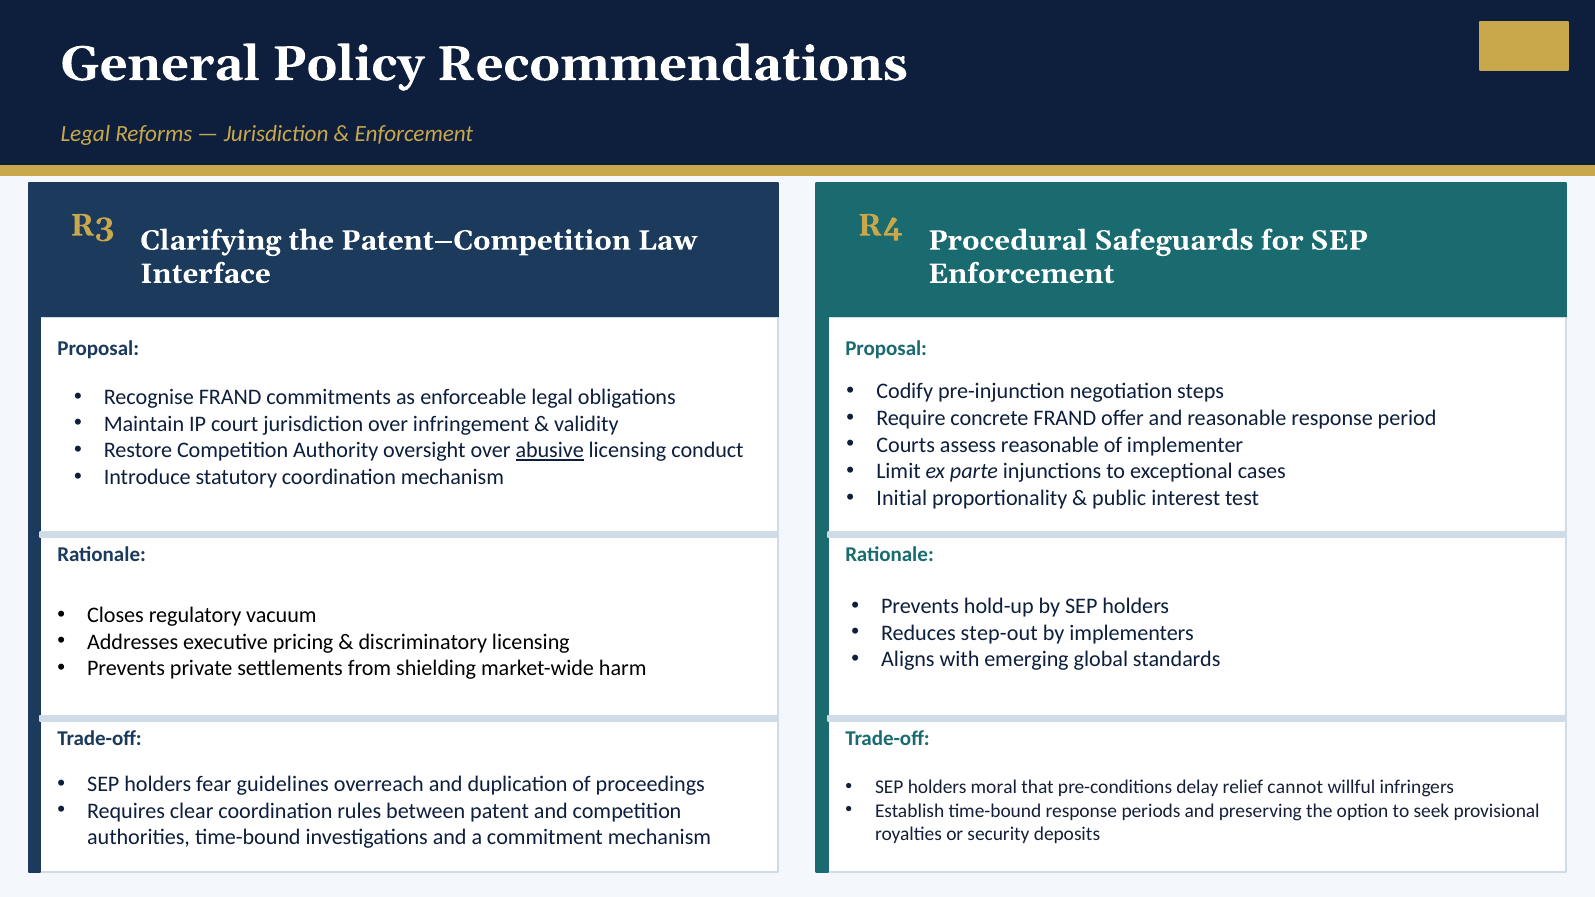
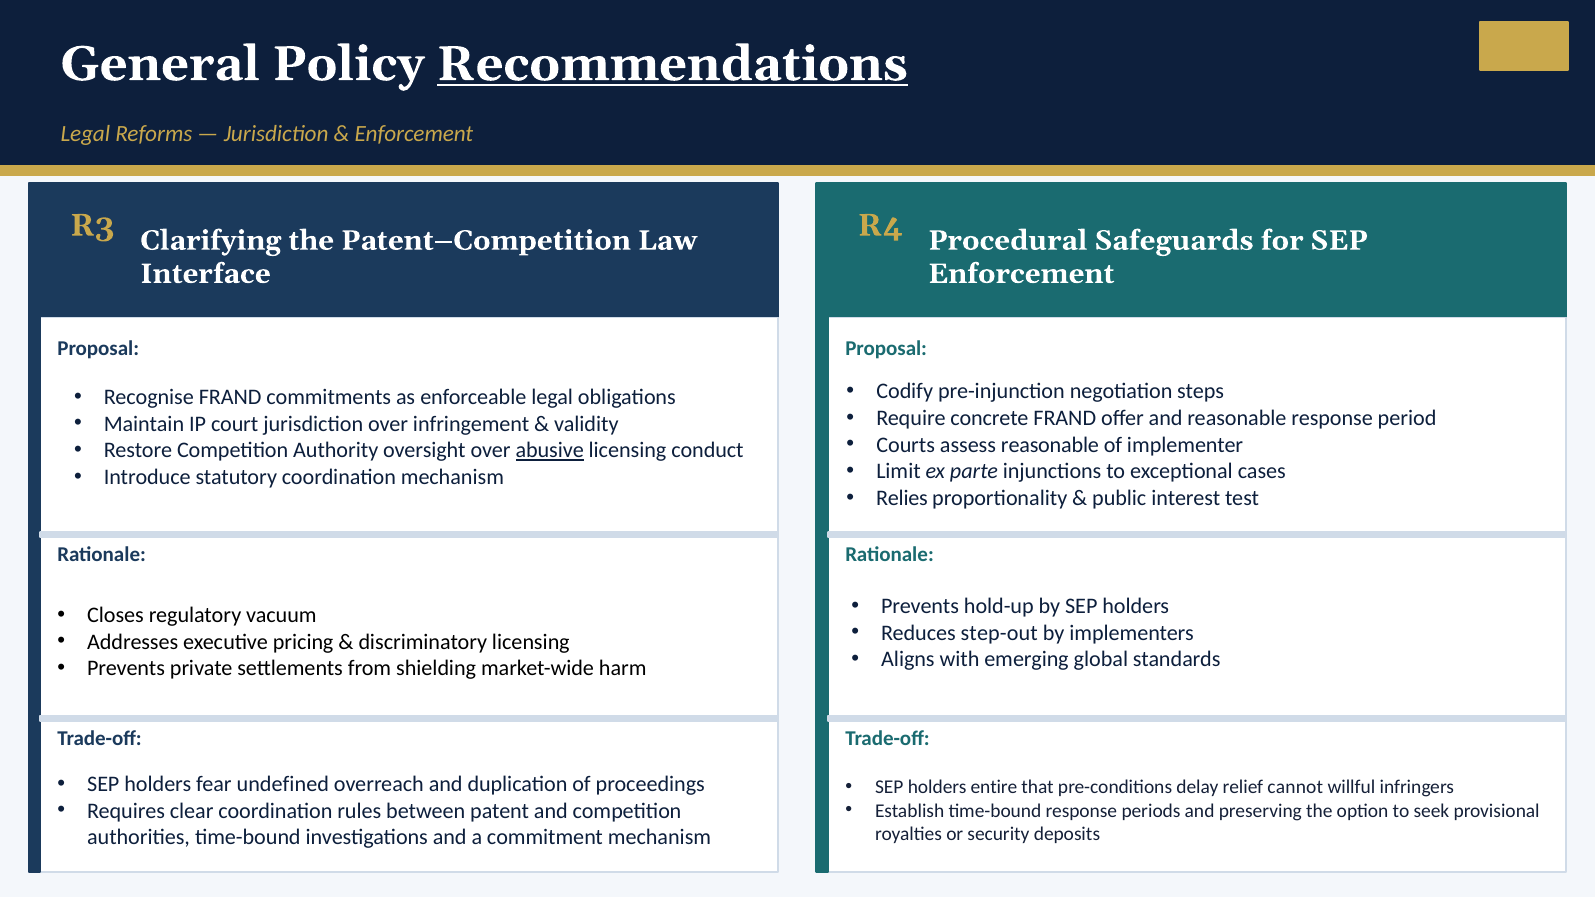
Recommendations underline: none -> present
Initial: Initial -> Relies
guidelines: guidelines -> undefined
moral: moral -> entire
